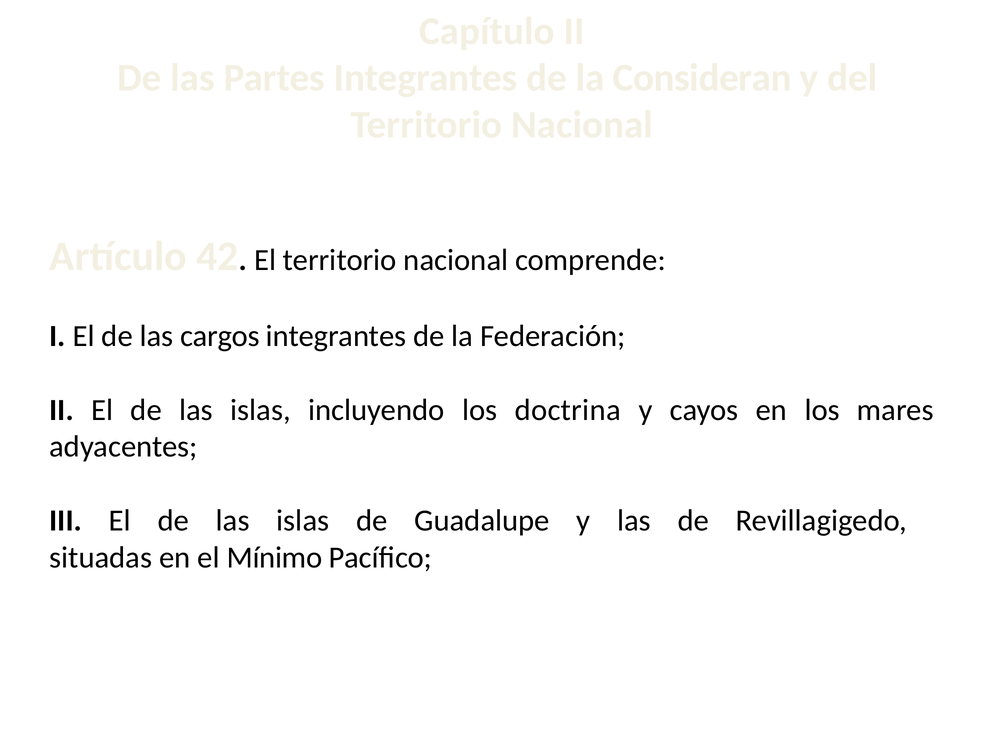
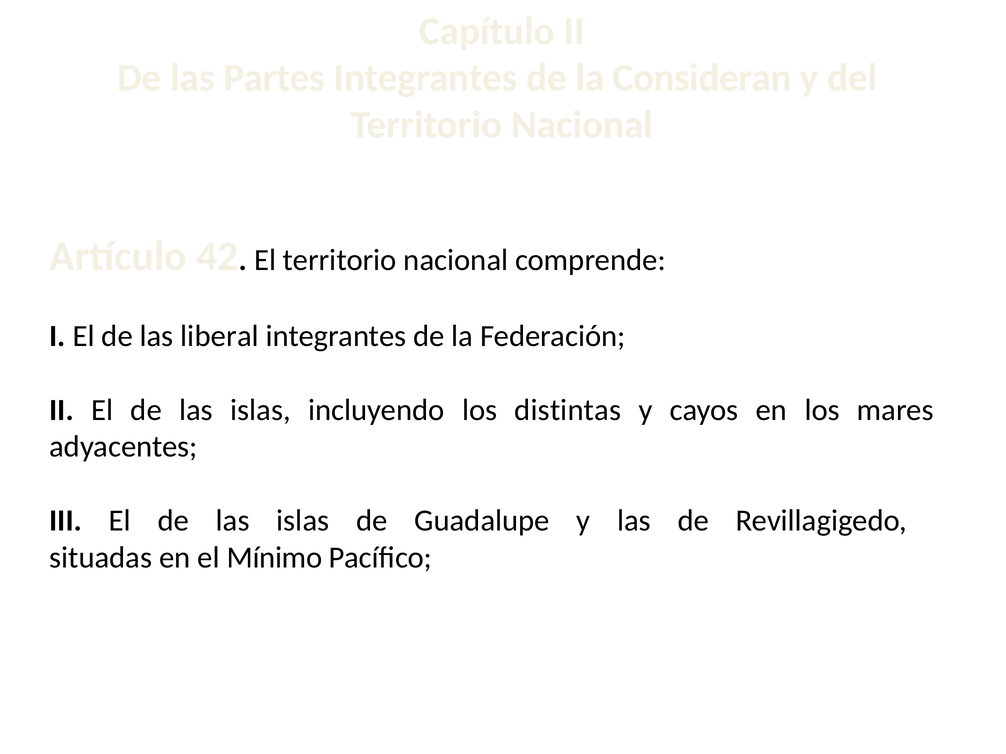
cargos: cargos -> liberal
doctrina: doctrina -> distintas
